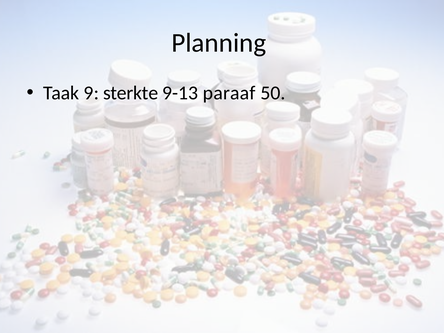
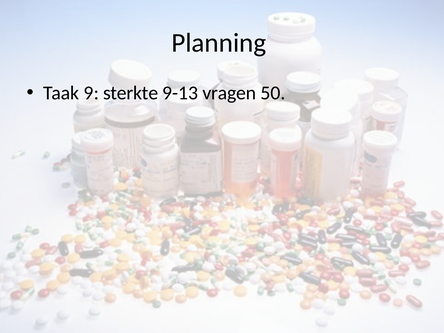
paraaf: paraaf -> vragen
